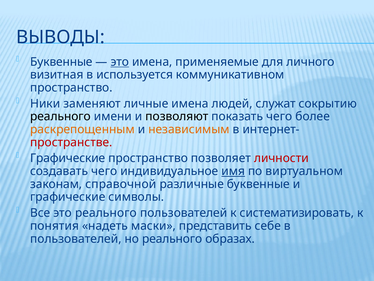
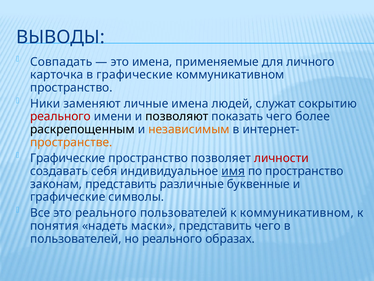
Буквенные at (61, 62): Буквенные -> Совпадать
это at (120, 62) underline: present -> none
визитная: визитная -> карточка
в используется: используется -> графические
реального at (60, 116) colour: black -> red
раскрепощенным colour: orange -> black
пространстве colour: red -> orange
создавать чего: чего -> себя
по виртуальном: виртуальном -> пространство
законам справочной: справочной -> представить
к систематизировать: систематизировать -> коммуникативном
представить себе: себе -> чего
